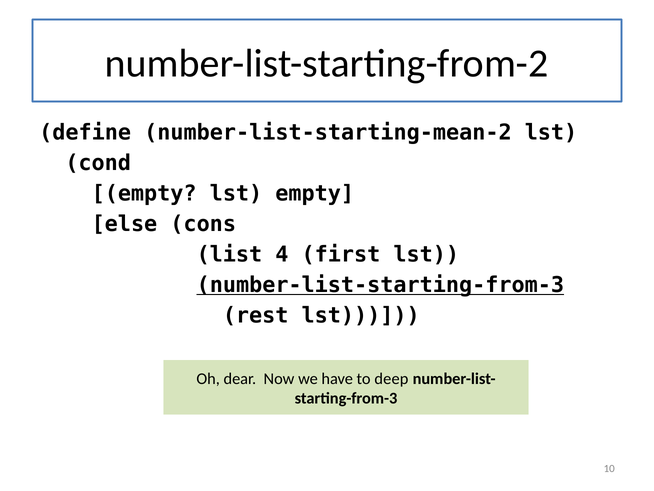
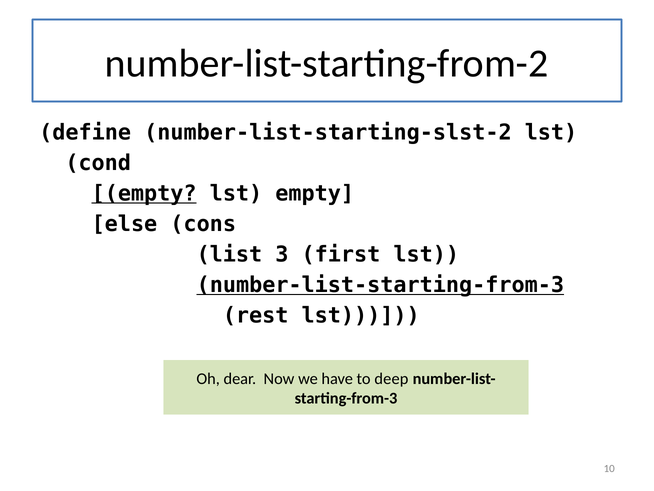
number-list-starting-mean-2: number-list-starting-mean-2 -> number-list-starting-slst-2
empty at (144, 193) underline: none -> present
4: 4 -> 3
